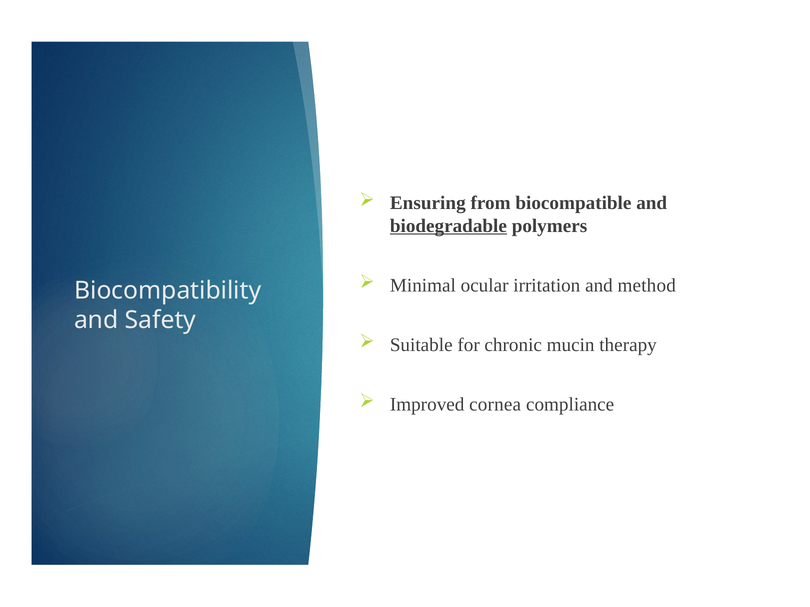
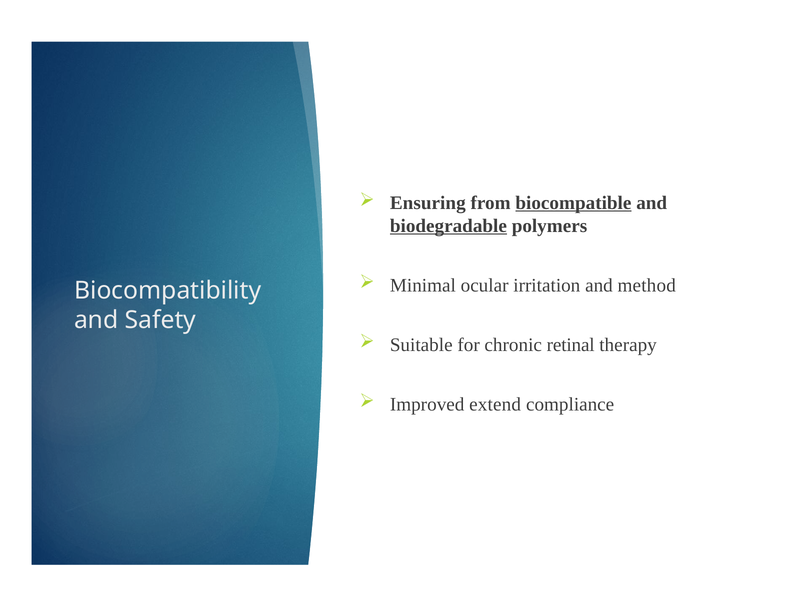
biocompatible underline: none -> present
mucin: mucin -> retinal
cornea: cornea -> extend
